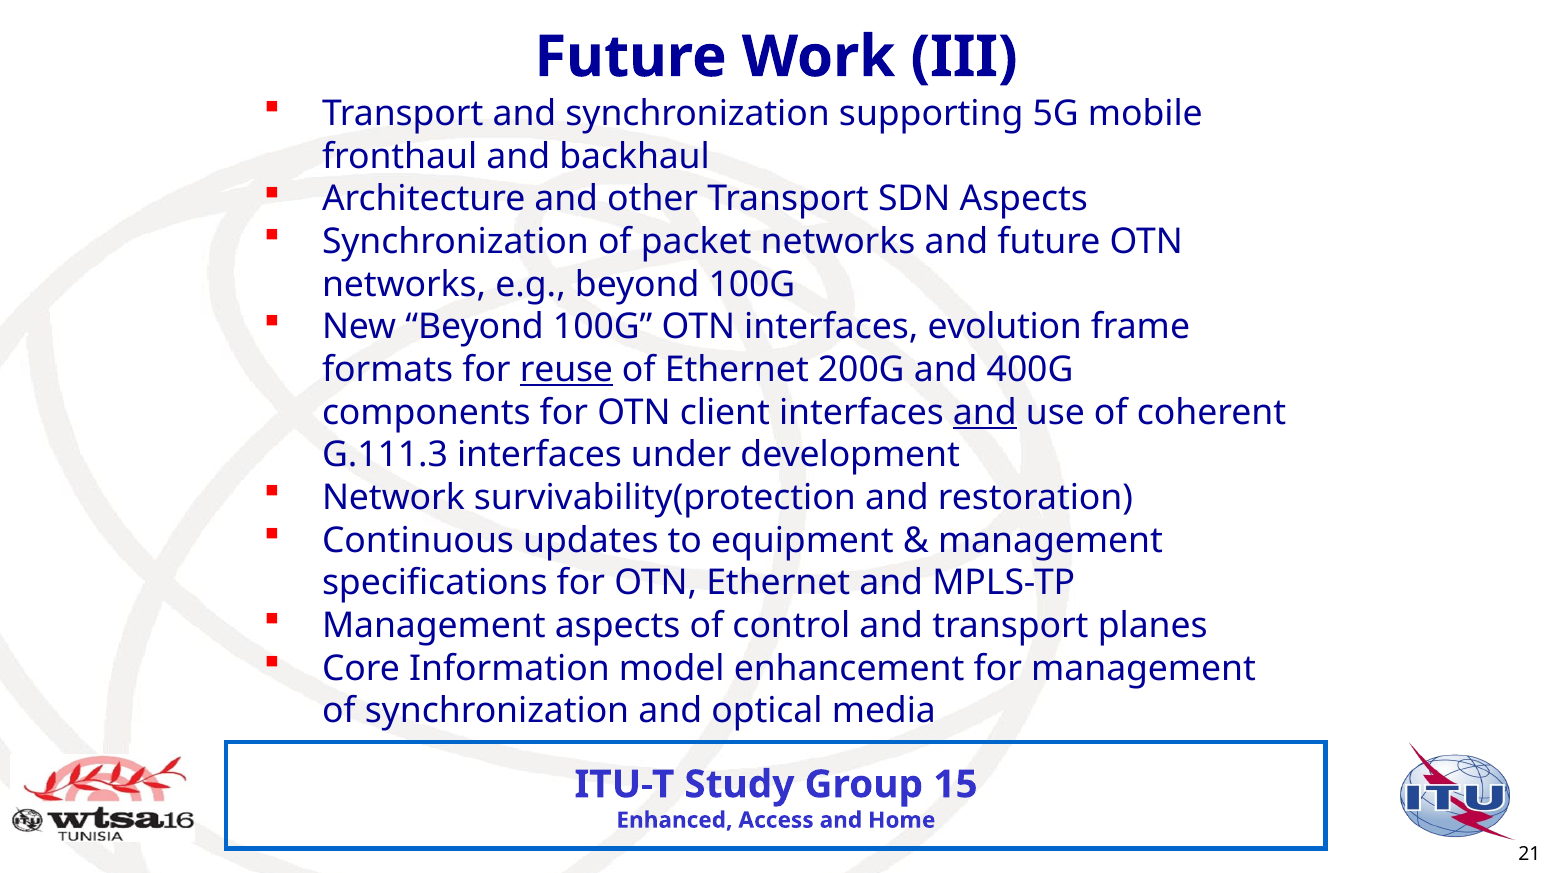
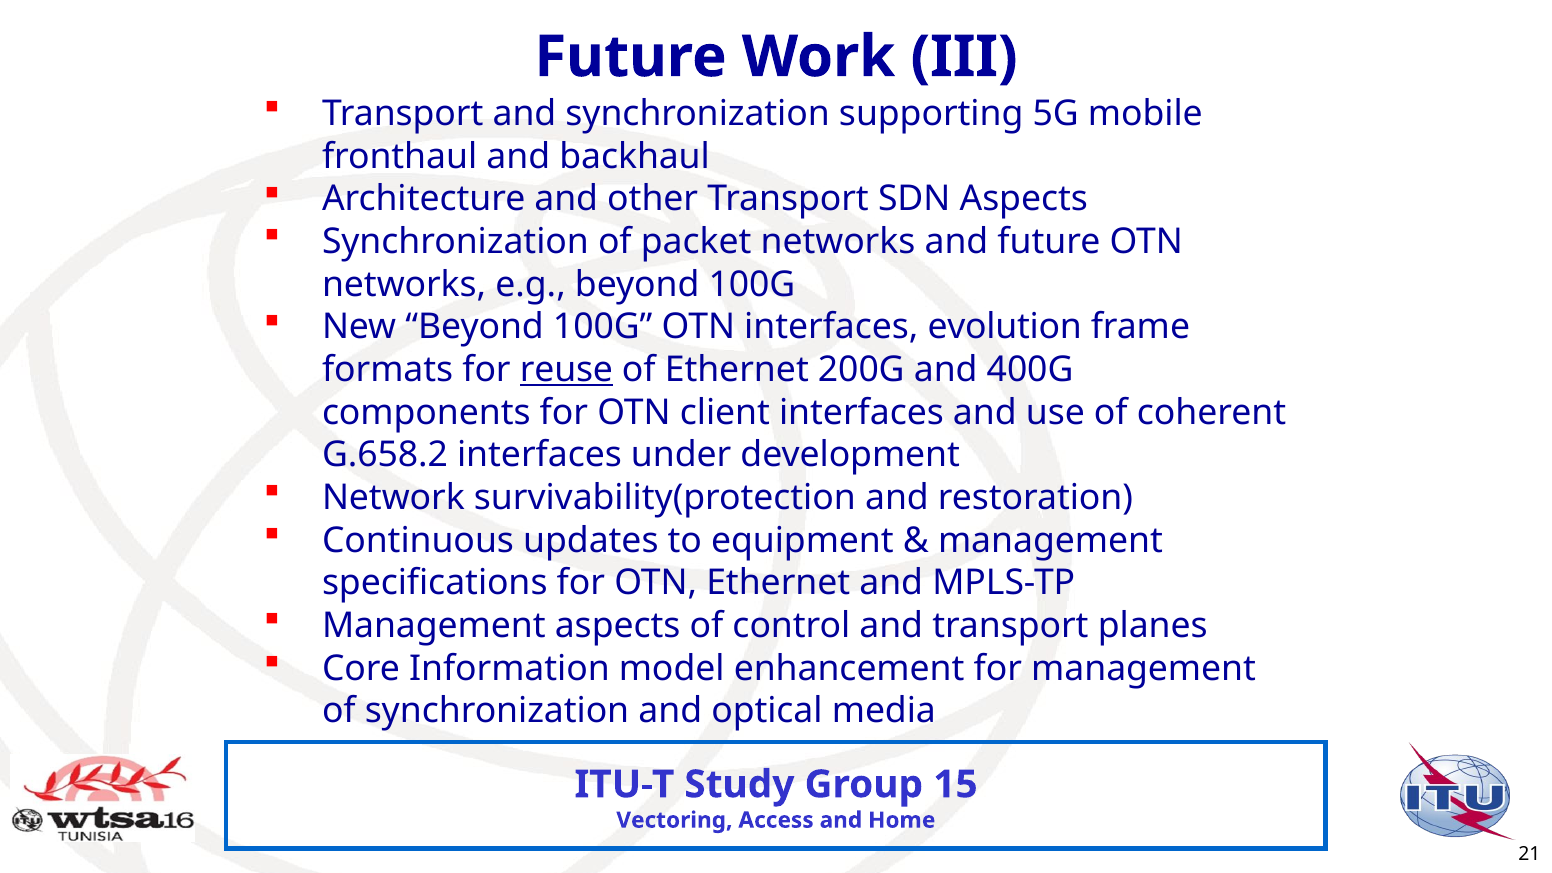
and at (985, 413) underline: present -> none
G.111.3: G.111.3 -> G.658.2
Enhanced: Enhanced -> Vectoring
